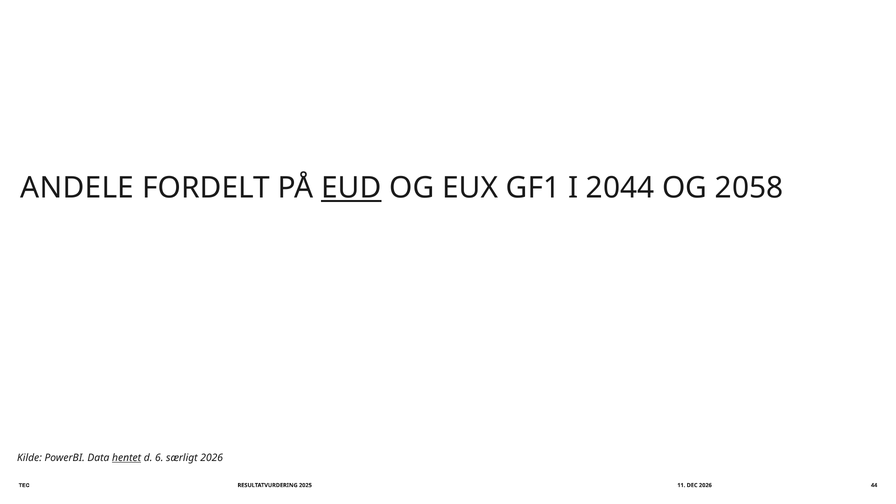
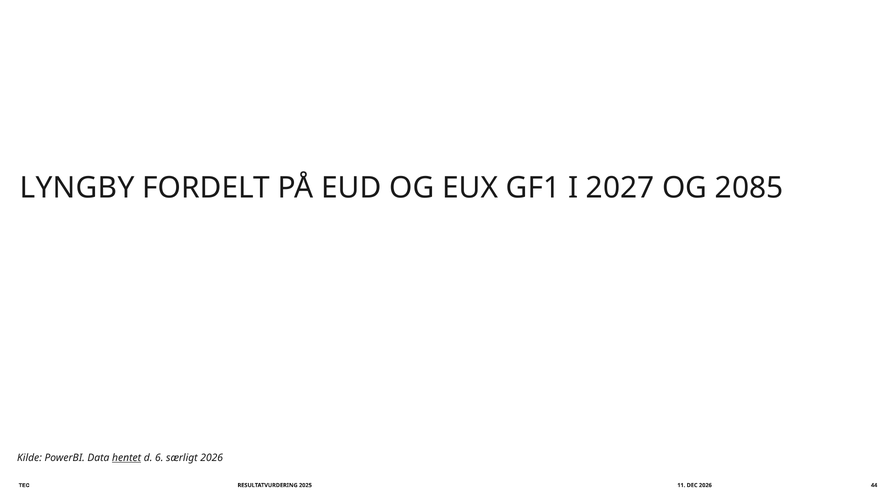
ANDELE: ANDELE -> LYNGBY
EUD underline: present -> none
2044: 2044 -> 2027
2058: 2058 -> 2085
